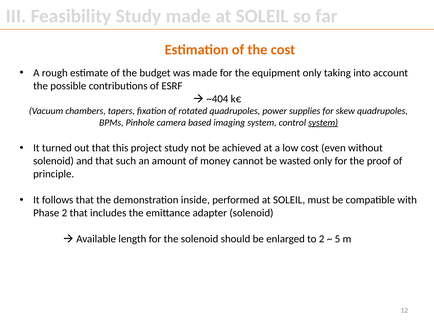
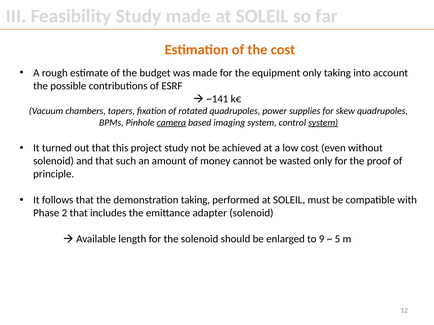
~404: ~404 -> ~141
camera underline: none -> present
demonstration inside: inside -> taking
to 2: 2 -> 9
